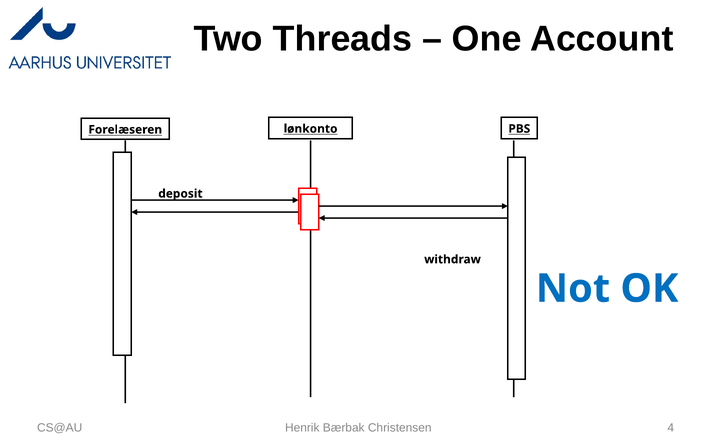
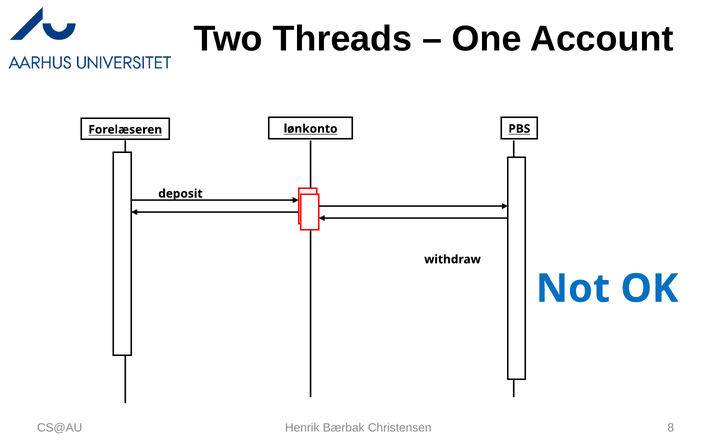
4: 4 -> 8
